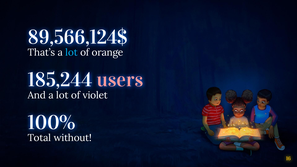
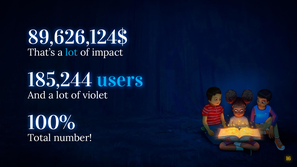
89,566,124$: 89,566,124$ -> 89,626,124$
orange: orange -> impact
users colour: pink -> light blue
without: without -> number
